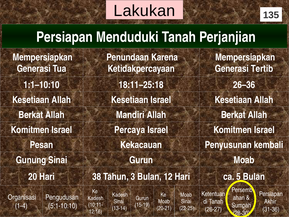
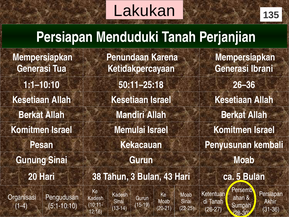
Tertib: Tertib -> Ibrani
18:11–25:18: 18:11–25:18 -> 50:11–25:18
Percaya: Percaya -> Memulai
12: 12 -> 43
